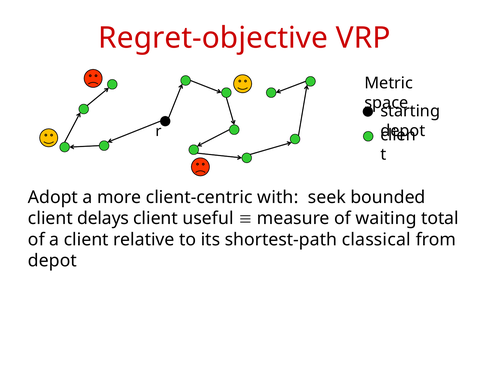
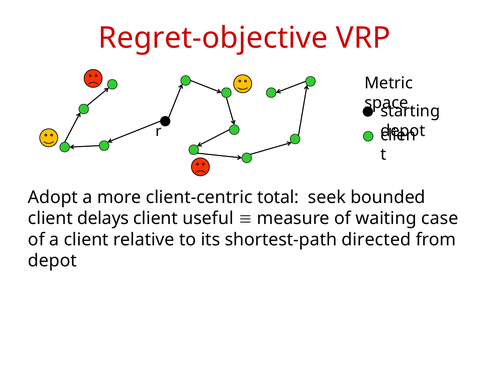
with: with -> total
total: total -> case
classical: classical -> directed
